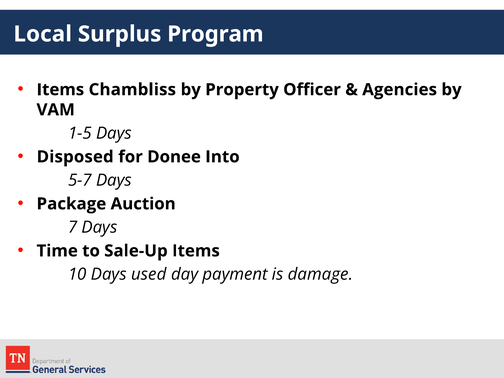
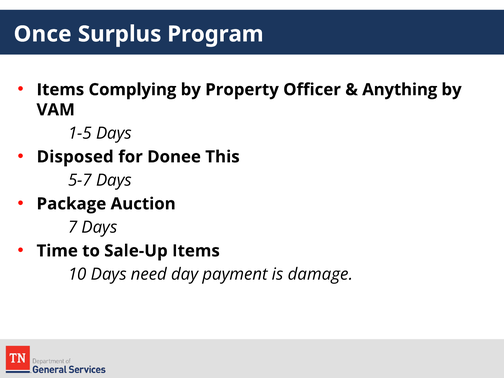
Local: Local -> Once
Chambliss: Chambliss -> Complying
Agencies: Agencies -> Anything
Into: Into -> This
used: used -> need
